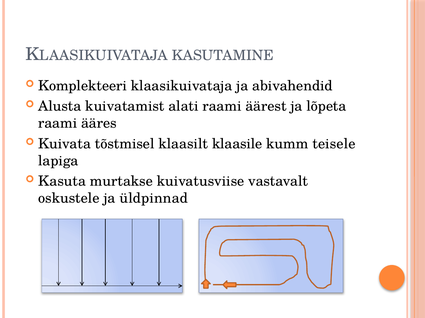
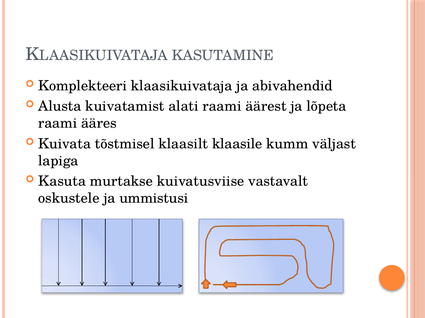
teisele: teisele -> väljast
üldpinnad: üldpinnad -> ummistusi
